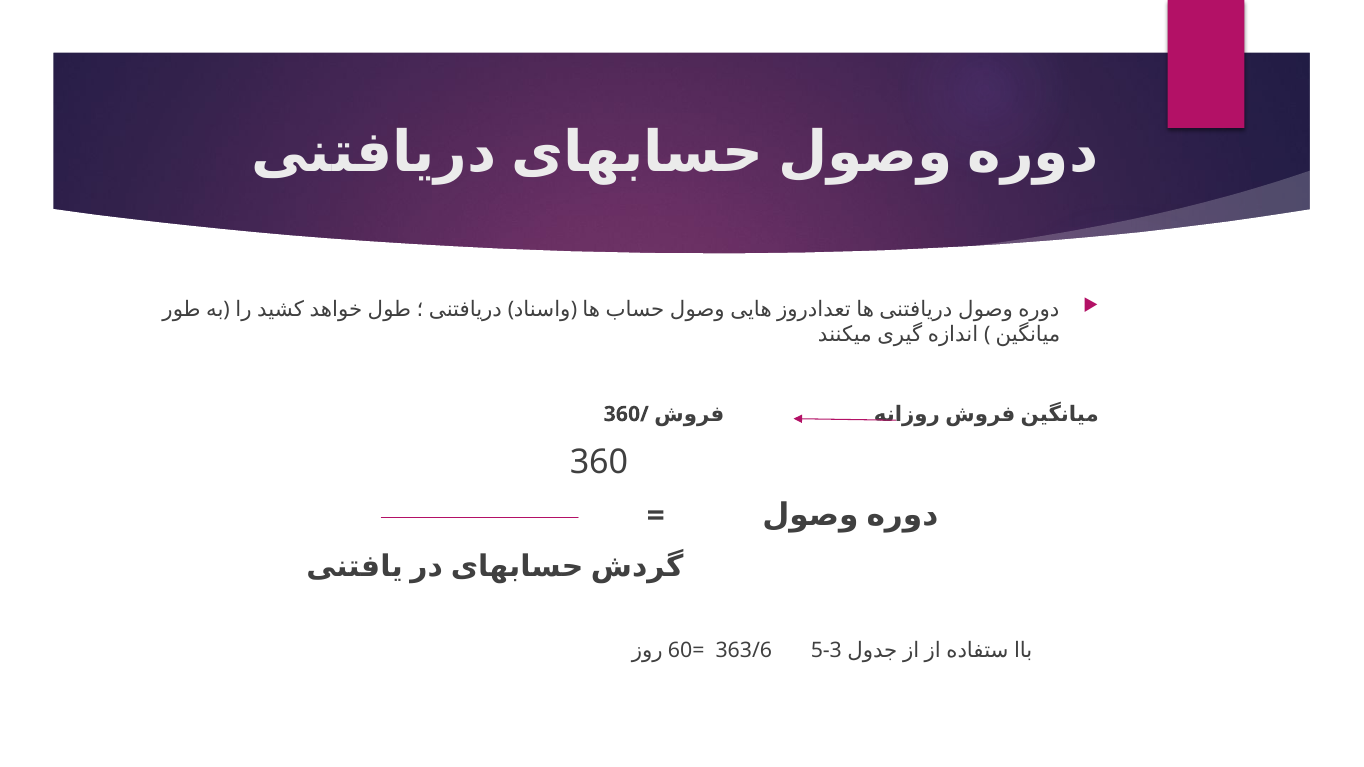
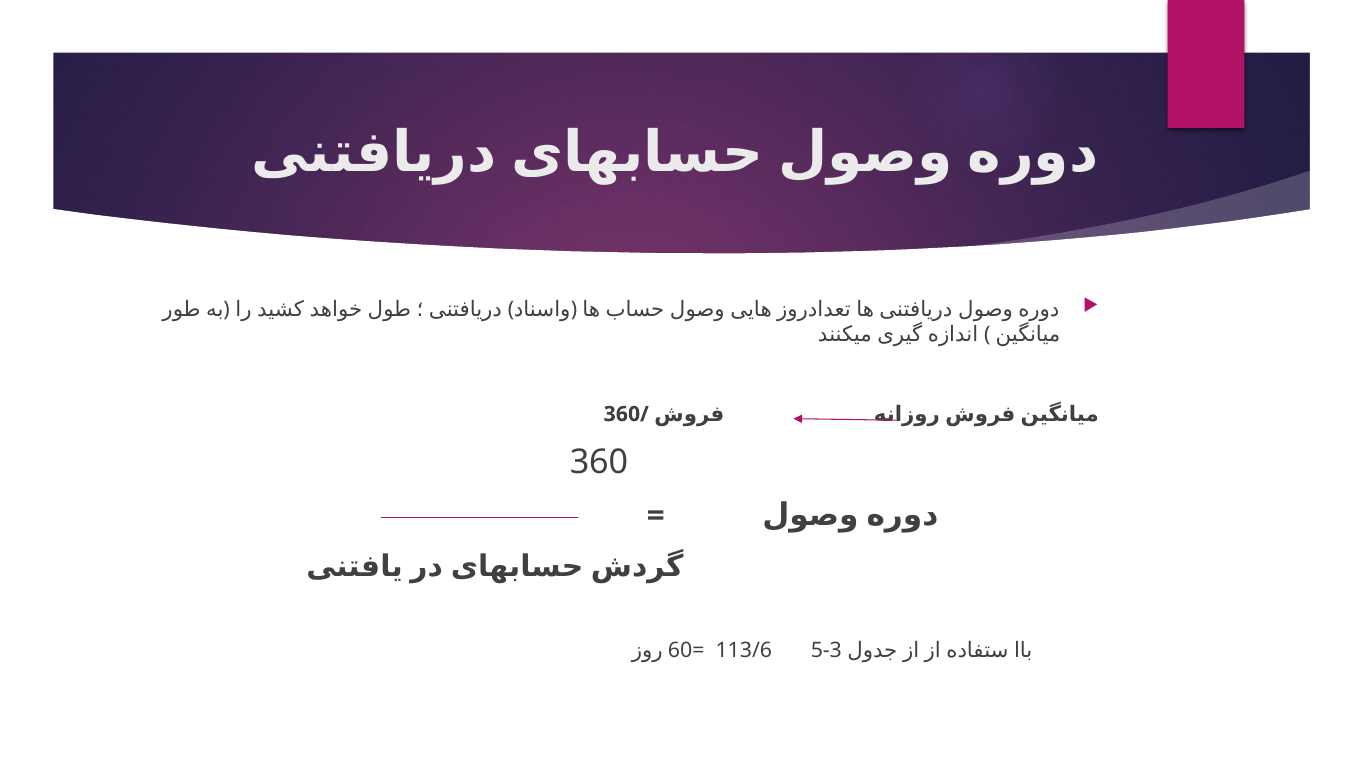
363/6: 363/6 -> 113/6
